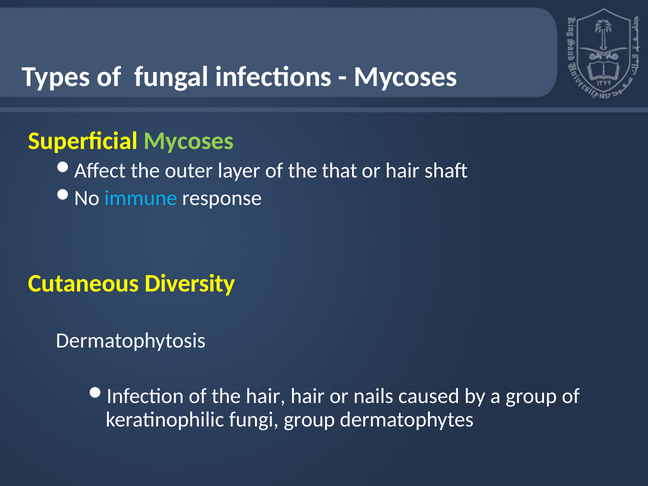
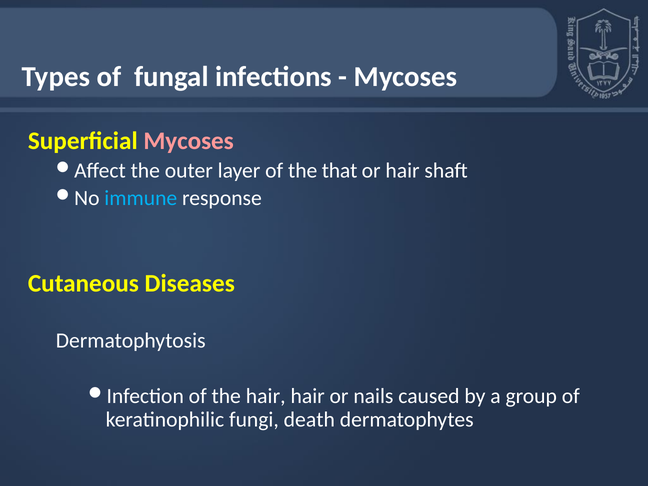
Mycoses at (189, 141) colour: light green -> pink
Diversity: Diversity -> Diseases
fungi group: group -> death
